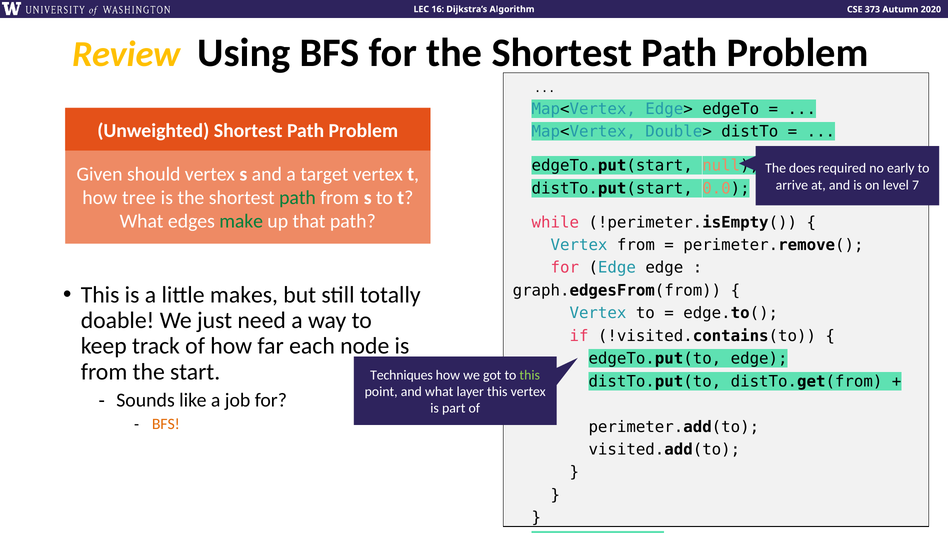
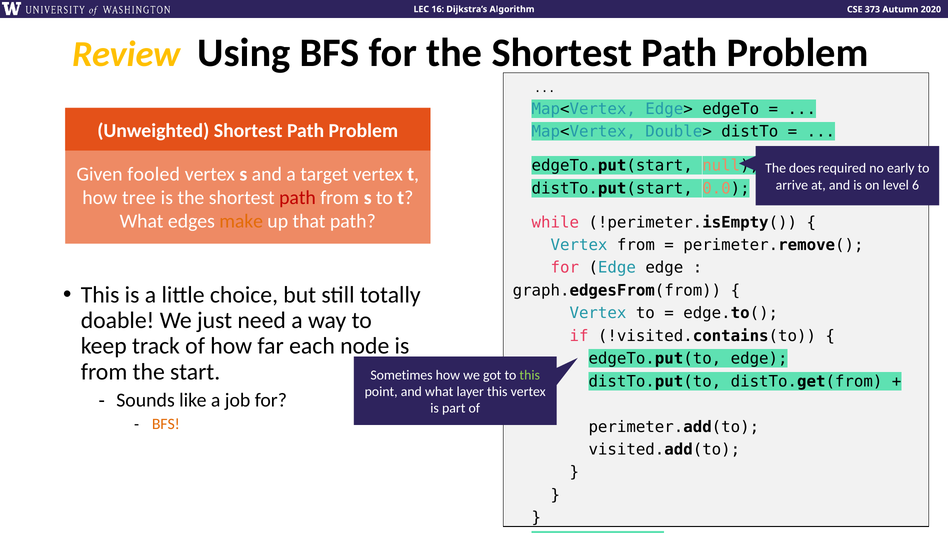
should: should -> fooled
7: 7 -> 6
path at (297, 198) colour: green -> red
make colour: green -> orange
makes: makes -> choice
Techniques: Techniques -> Sometimes
